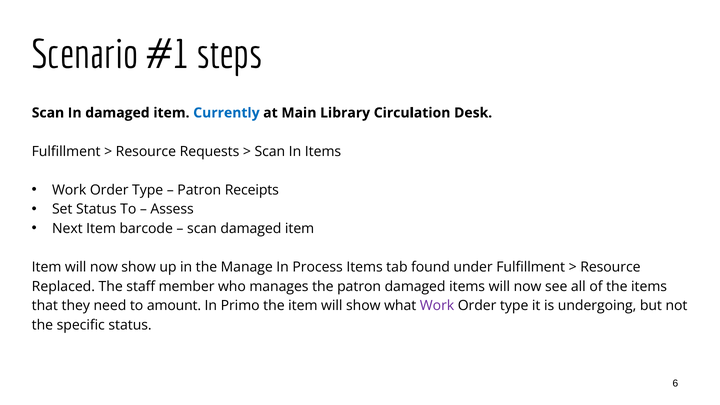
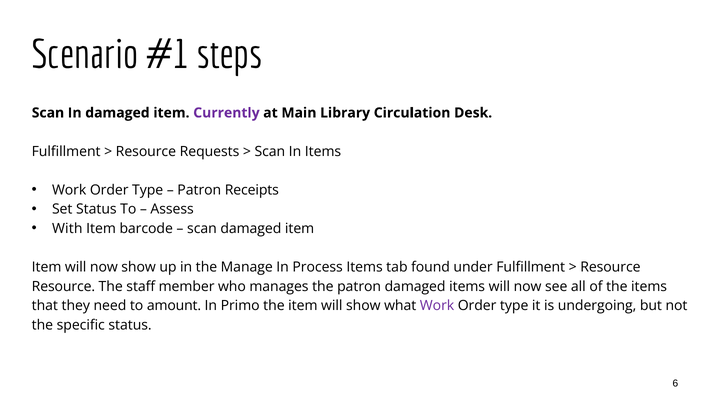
Currently colour: blue -> purple
Next: Next -> With
Replaced at (63, 287): Replaced -> Resource
